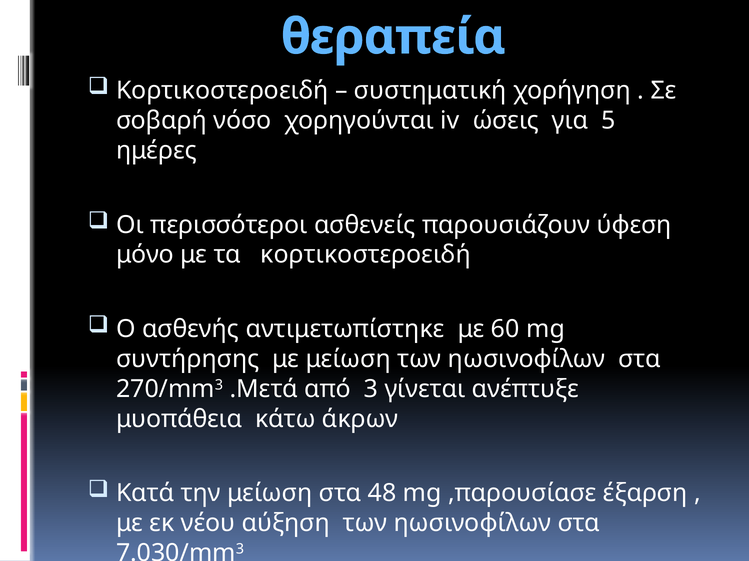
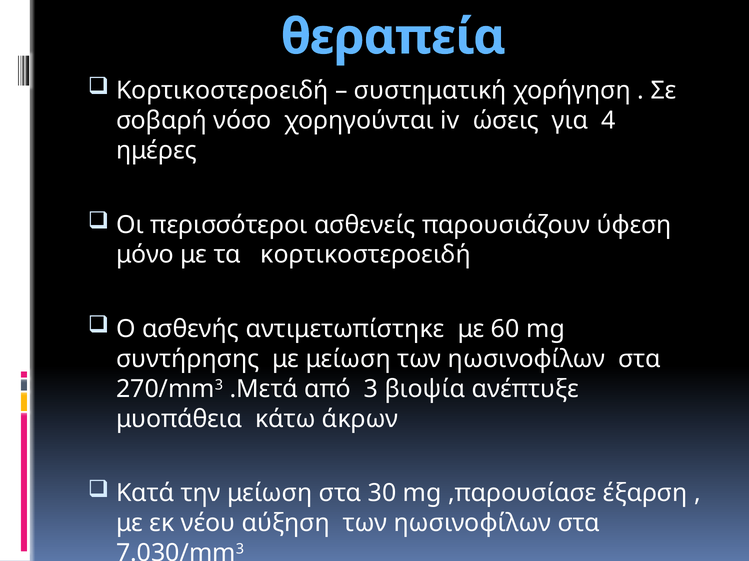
5: 5 -> 4
γίνεται: γίνεται -> βιοψία
48: 48 -> 30
